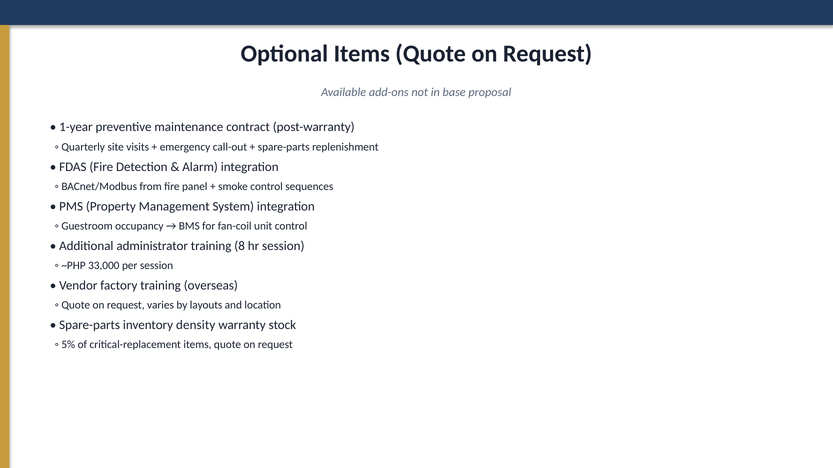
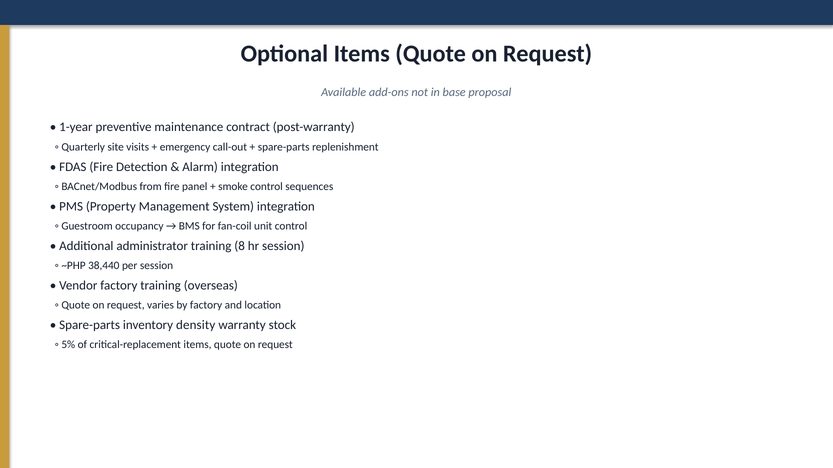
33,000: 33,000 -> 38,440
by layouts: layouts -> factory
